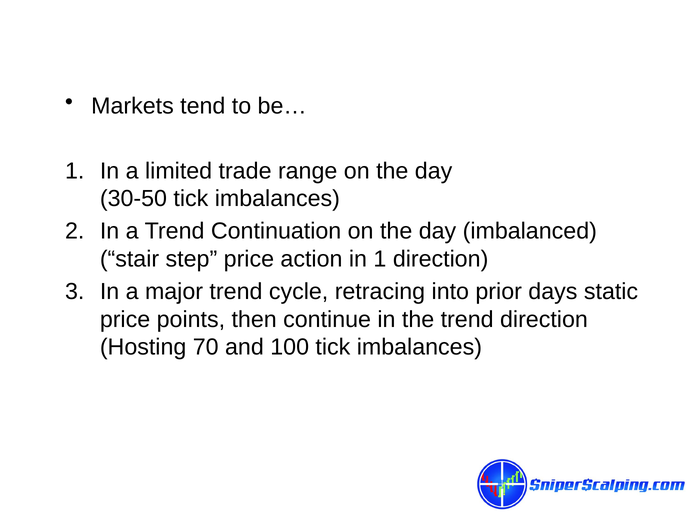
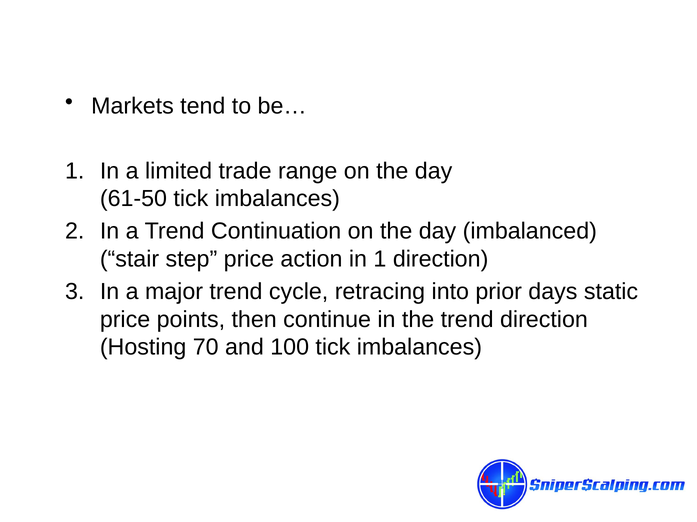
30-50: 30-50 -> 61-50
